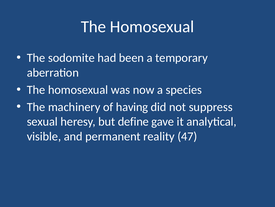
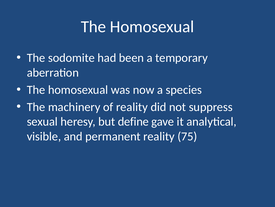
of having: having -> reality
47: 47 -> 75
